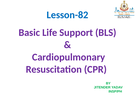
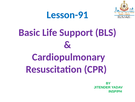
Lesson-82: Lesson-82 -> Lesson-91
